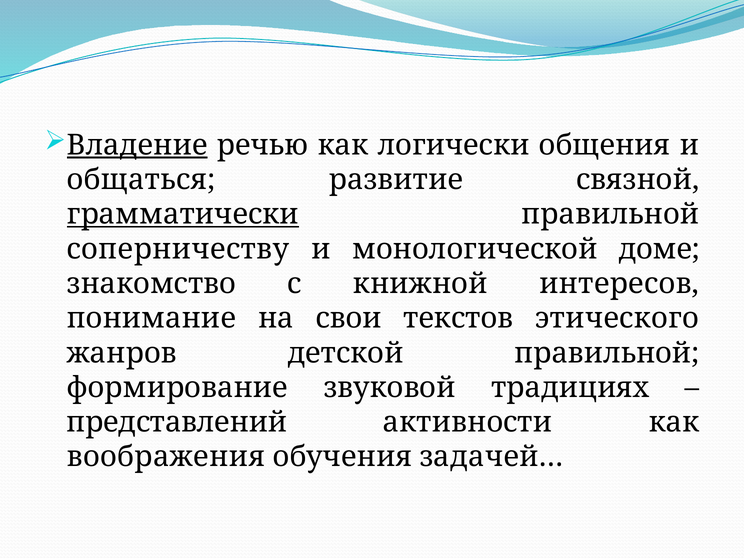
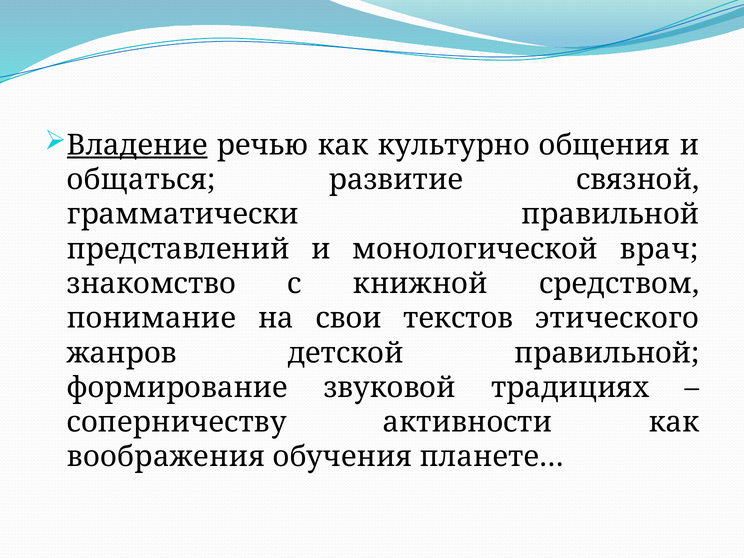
логически: логически -> культурно
грамматически underline: present -> none
соперничеству: соперничеству -> представлений
доме: доме -> врач
интересов: интересов -> средством
представлений: представлений -> соперничеству
задачей…: задачей… -> планете…
